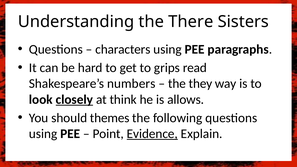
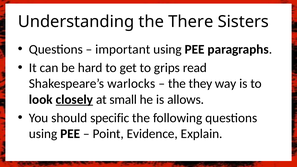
characters: characters -> important
numbers: numbers -> warlocks
think: think -> small
themes: themes -> specific
Evidence underline: present -> none
